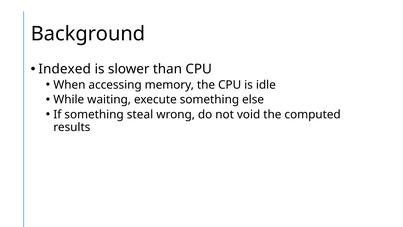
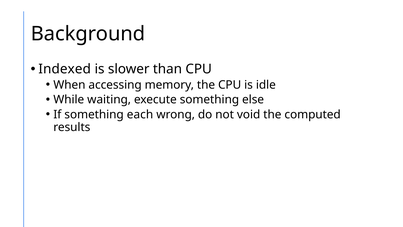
steal: steal -> each
